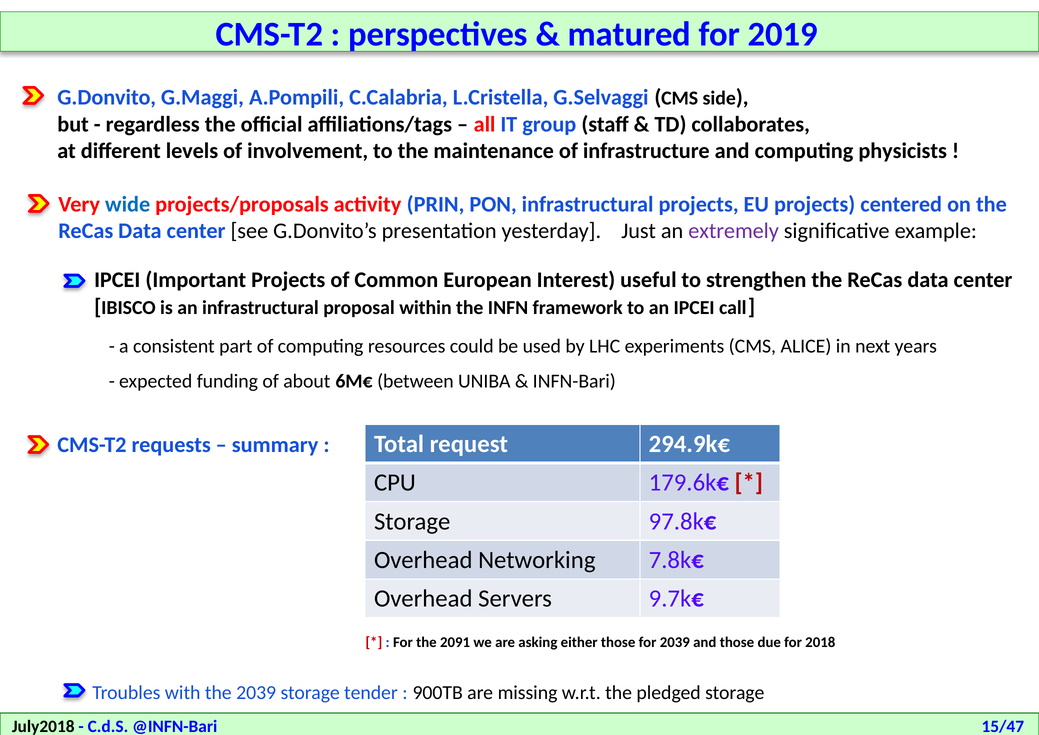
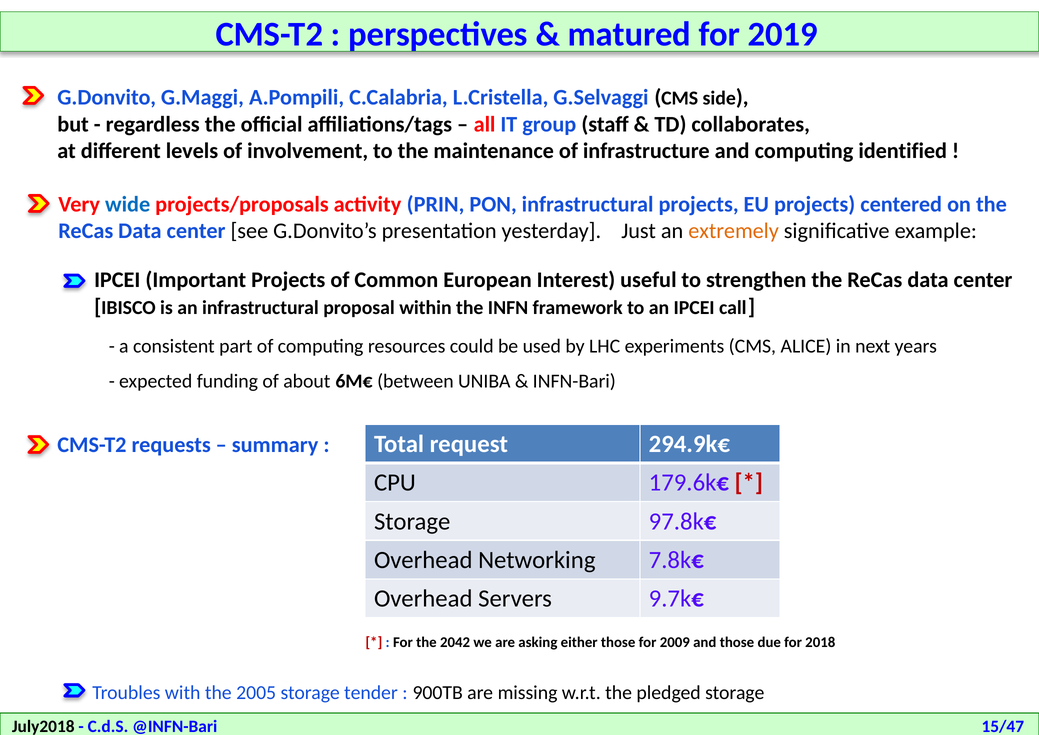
physicists: physicists -> identified
extremely colour: purple -> orange
2091: 2091 -> 2042
for 2039: 2039 -> 2009
the 2039: 2039 -> 2005
